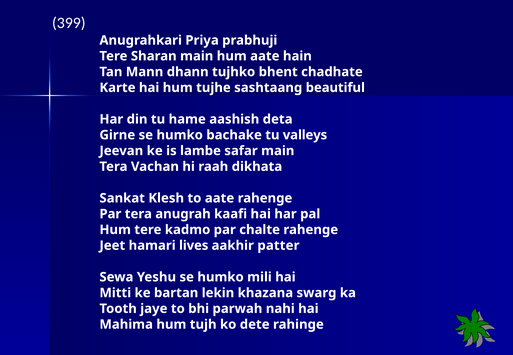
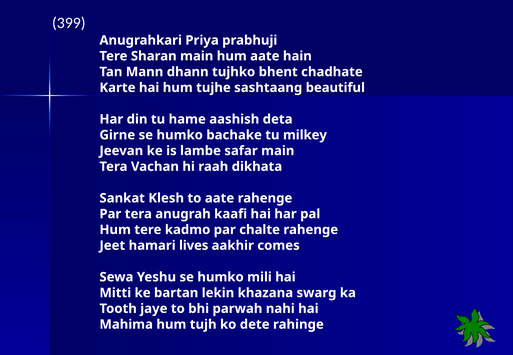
valleys: valleys -> milkey
patter: patter -> comes
